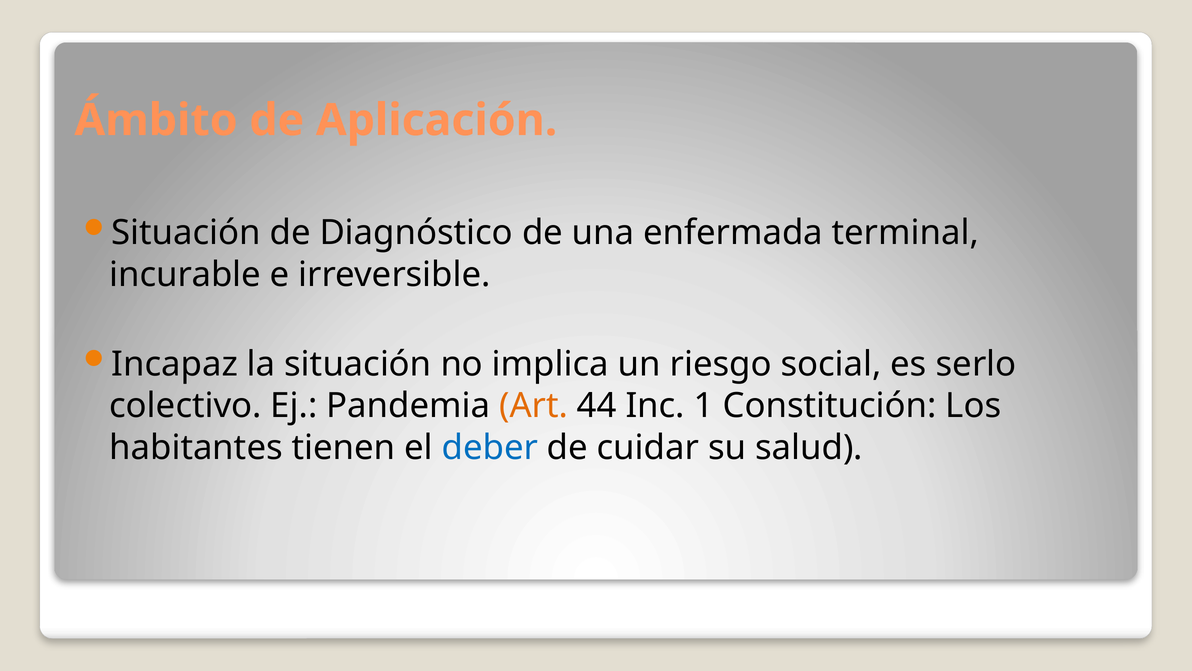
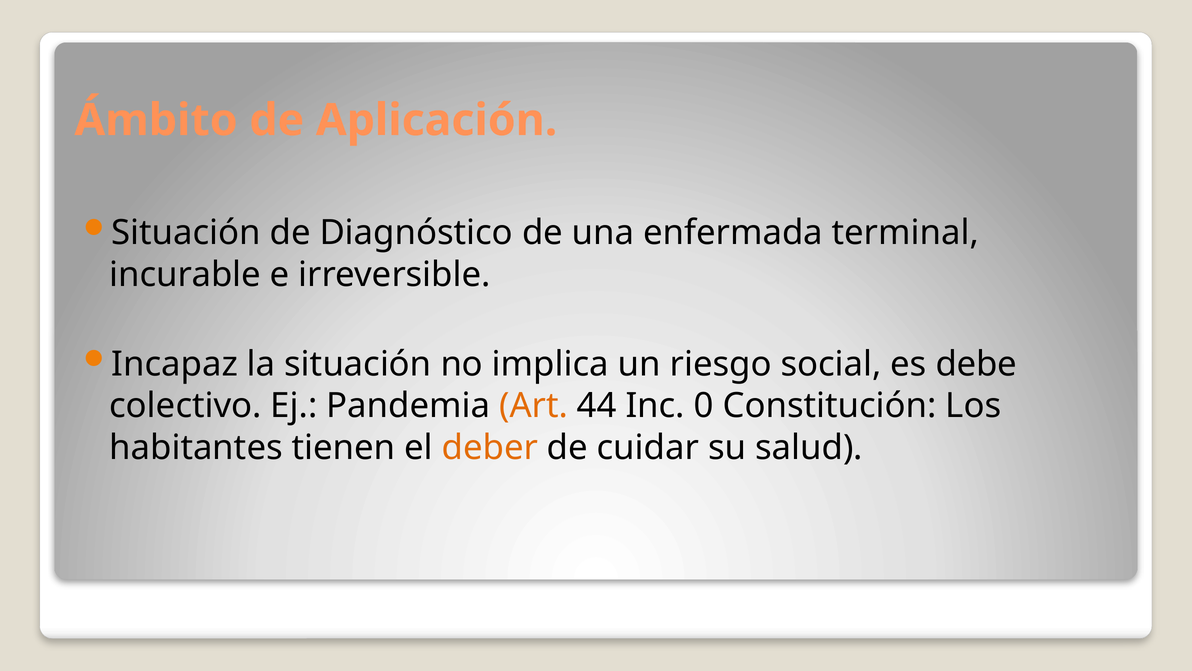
serlo: serlo -> debe
1: 1 -> 0
deber colour: blue -> orange
